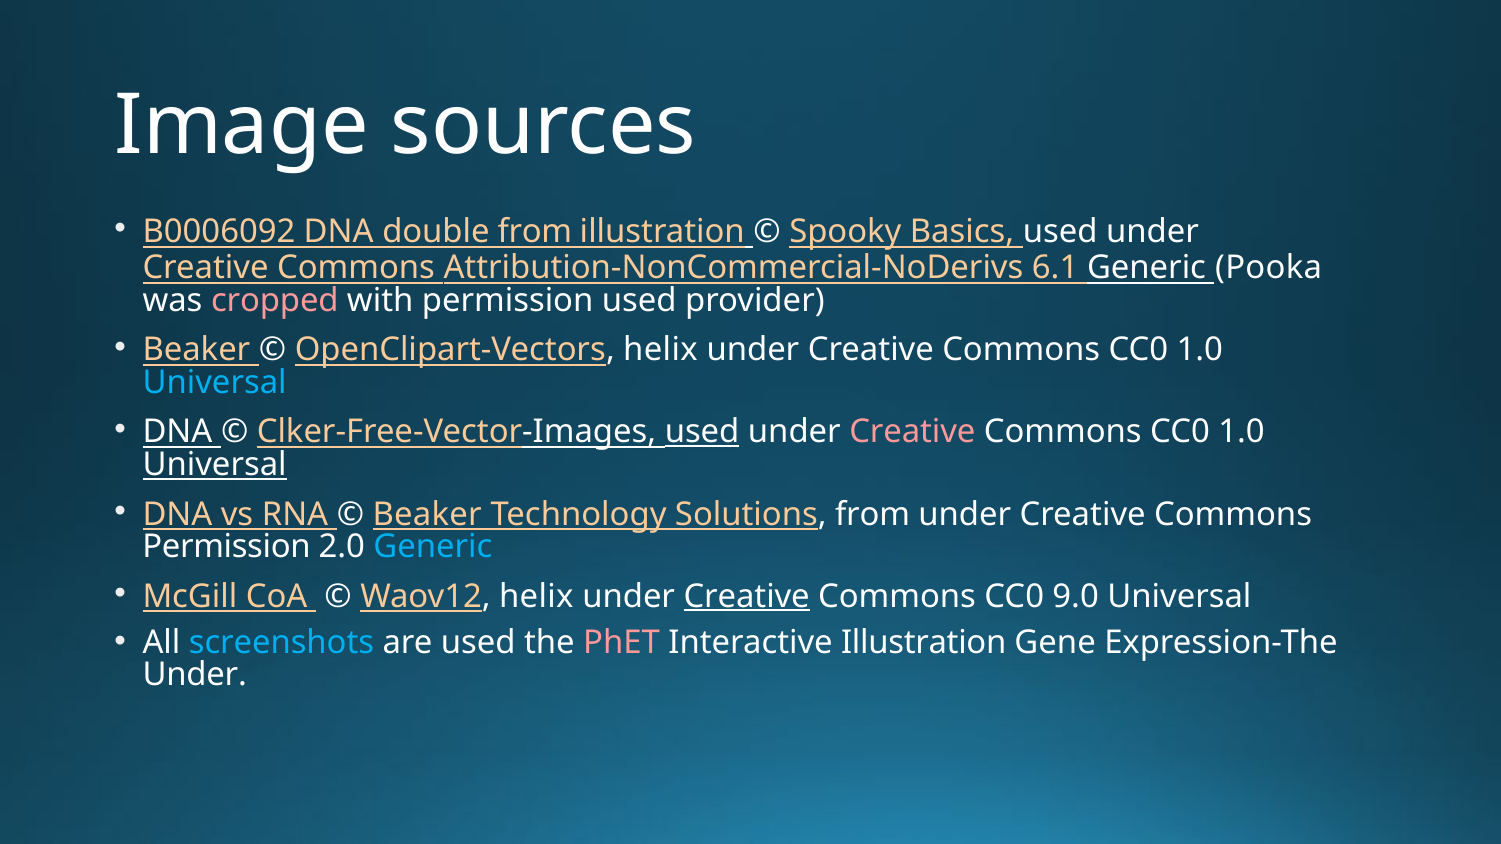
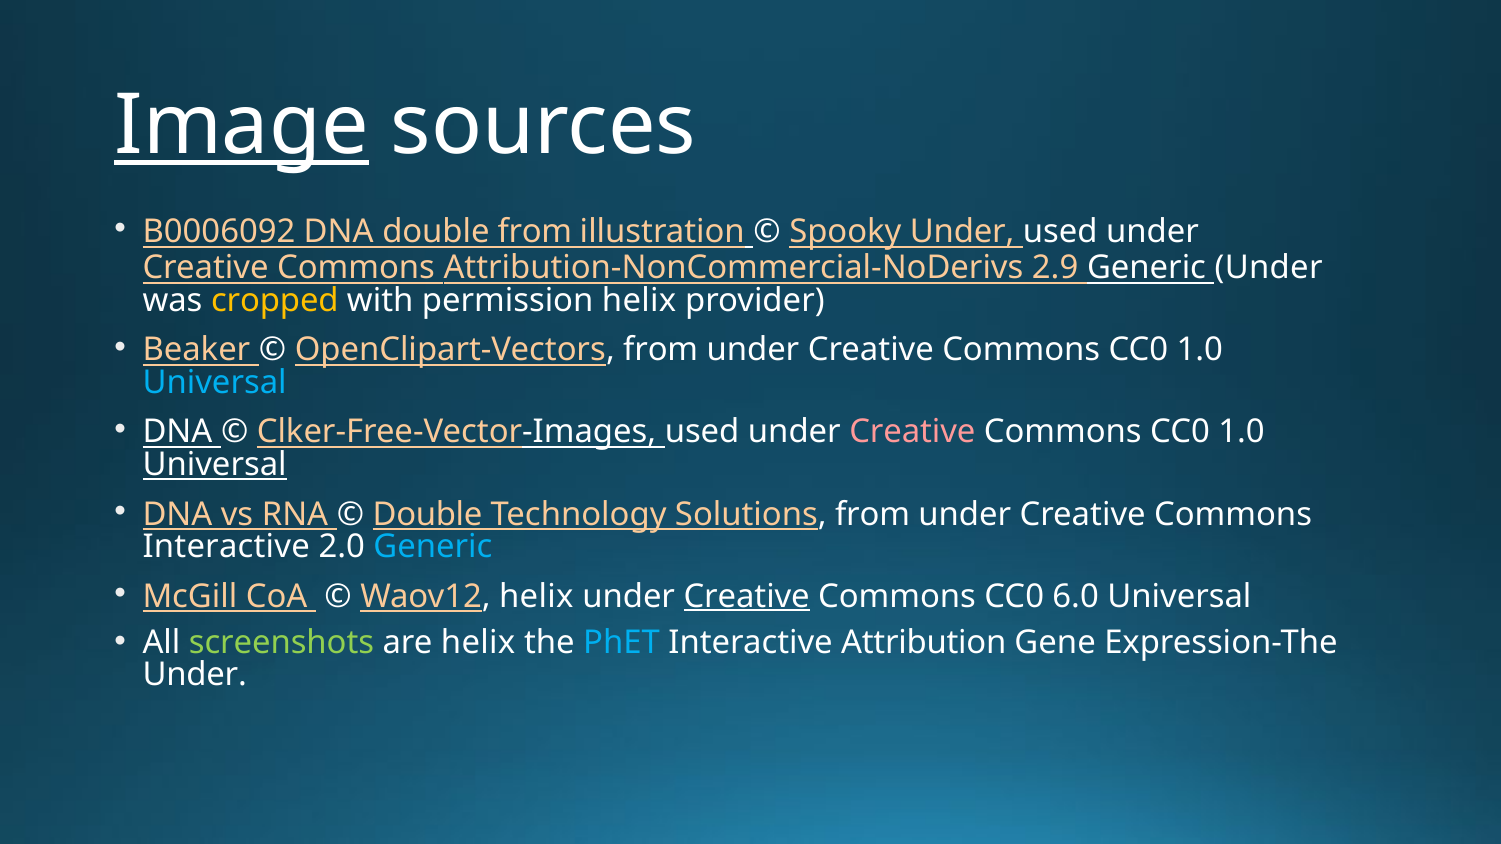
Image underline: none -> present
Spooky Basics: Basics -> Under
6.1: 6.1 -> 2.9
Generic Pooka: Pooka -> Under
cropped colour: pink -> yellow
permission used: used -> helix
OpenClipart-Vectors helix: helix -> from
used at (702, 432) underline: present -> none
Beaker at (427, 514): Beaker -> Double
Permission at (226, 547): Permission -> Interactive
9.0: 9.0 -> 6.0
screenshots colour: light blue -> light green
are used: used -> helix
PhET colour: pink -> light blue
Interactive Illustration: Illustration -> Attribution
